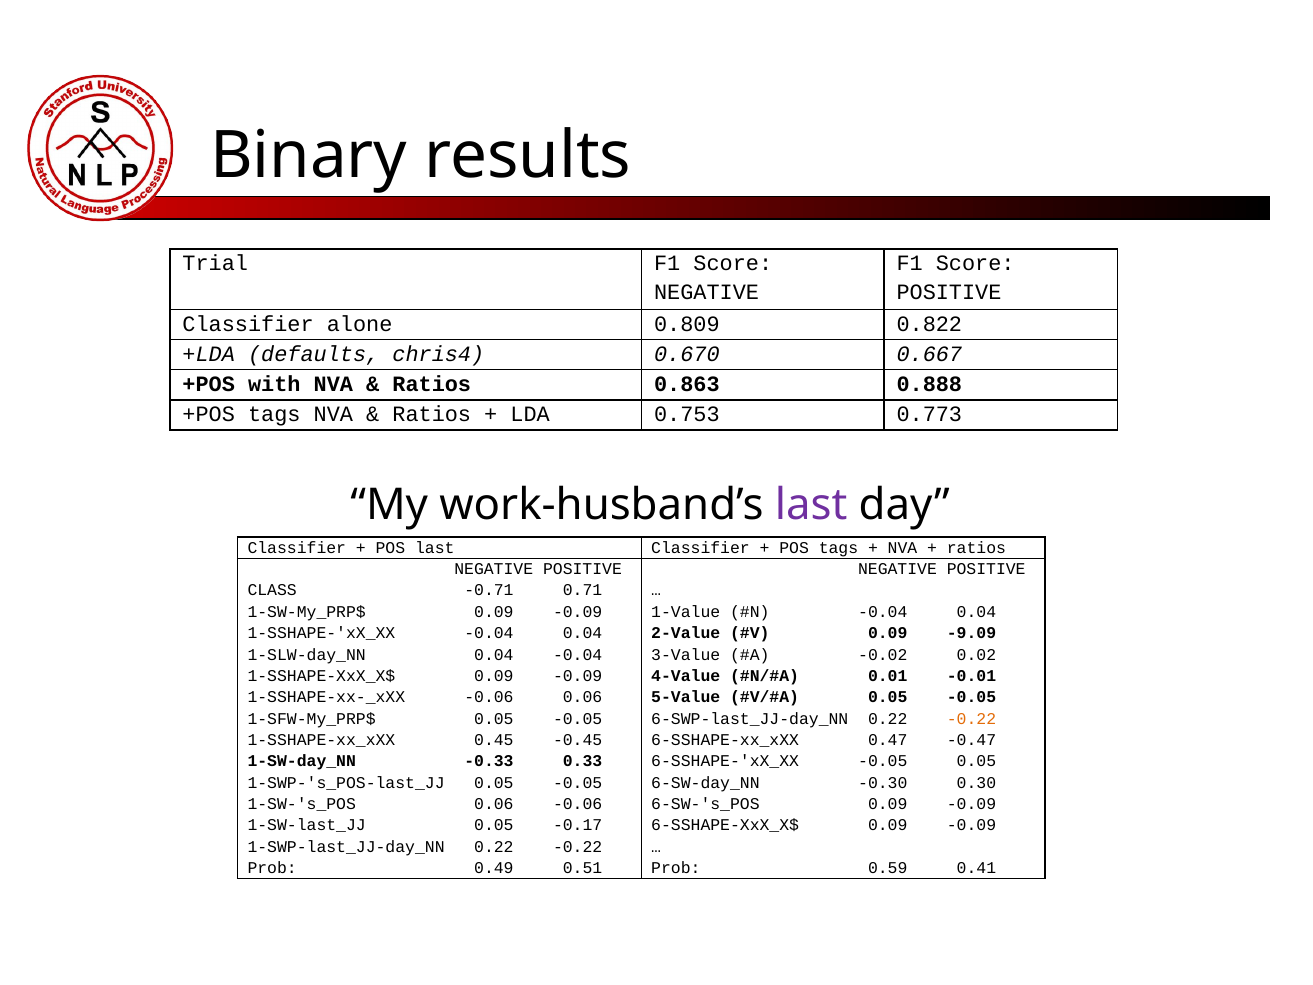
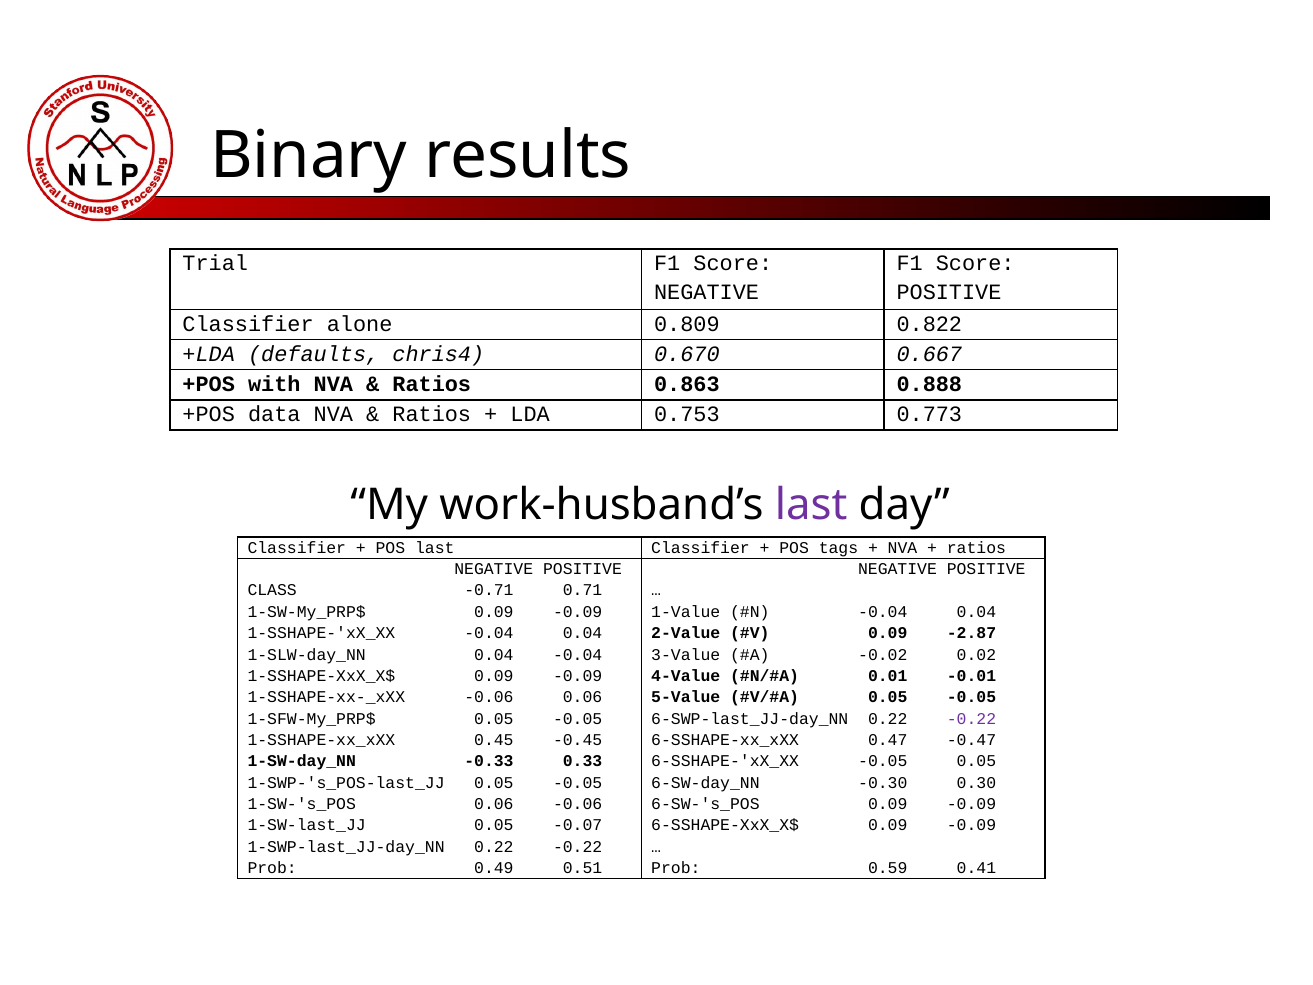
+POS tags: tags -> data
-9.09: -9.09 -> -2.87
-0.22 at (972, 718) colour: orange -> purple
-0.17: -0.17 -> -0.07
